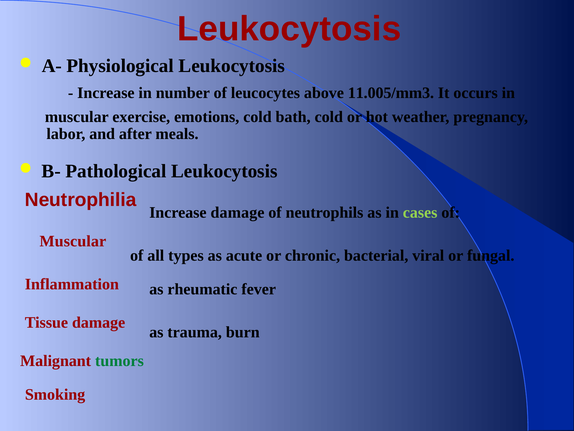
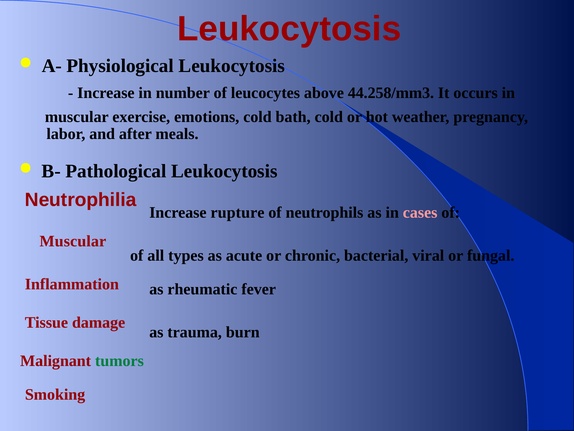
11.005/mm3: 11.005/mm3 -> 44.258/mm3
Increase damage: damage -> rupture
cases colour: light green -> pink
